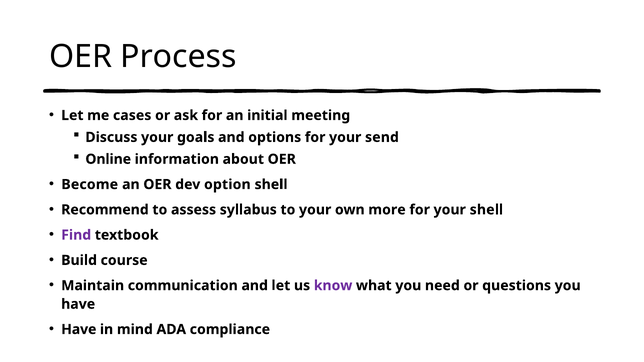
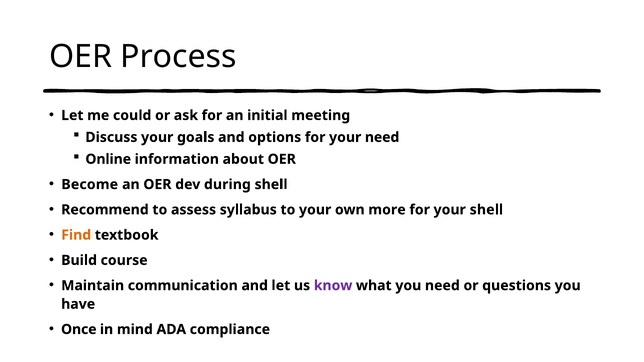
cases: cases -> could
your send: send -> need
option: option -> during
Find colour: purple -> orange
Have at (79, 330): Have -> Once
